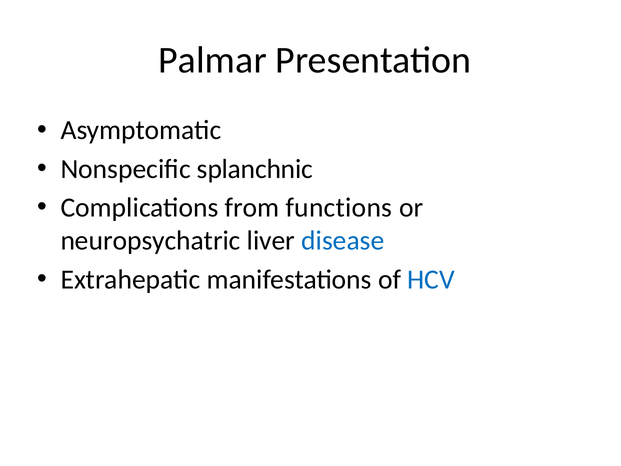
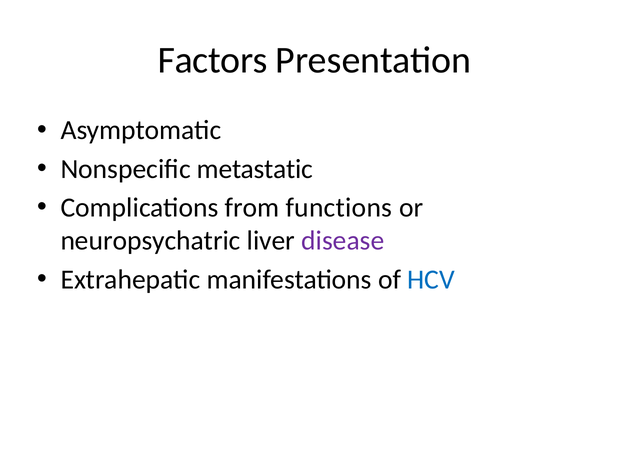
Palmar: Palmar -> Factors
splanchnic: splanchnic -> metastatic
disease colour: blue -> purple
